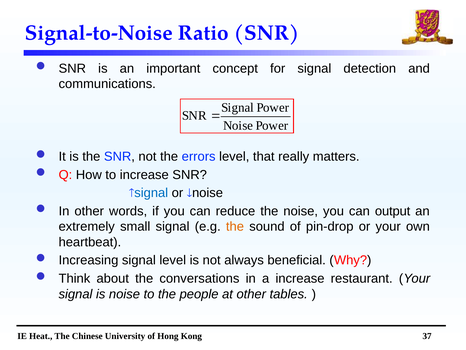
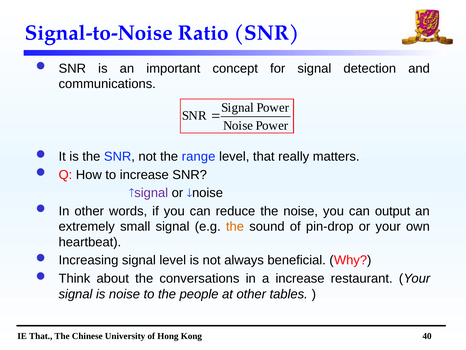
errors: errors -> range
signal at (151, 193) colour: blue -> purple
IE Heat: Heat -> That
37: 37 -> 40
